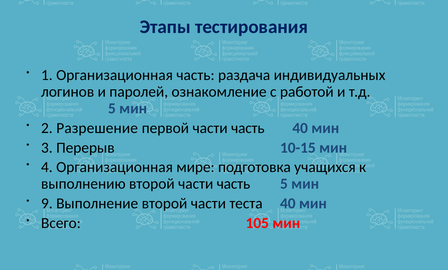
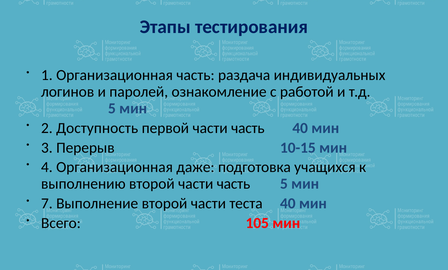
Разрешение: Разрешение -> Доступность
мире: мире -> даже
9: 9 -> 7
